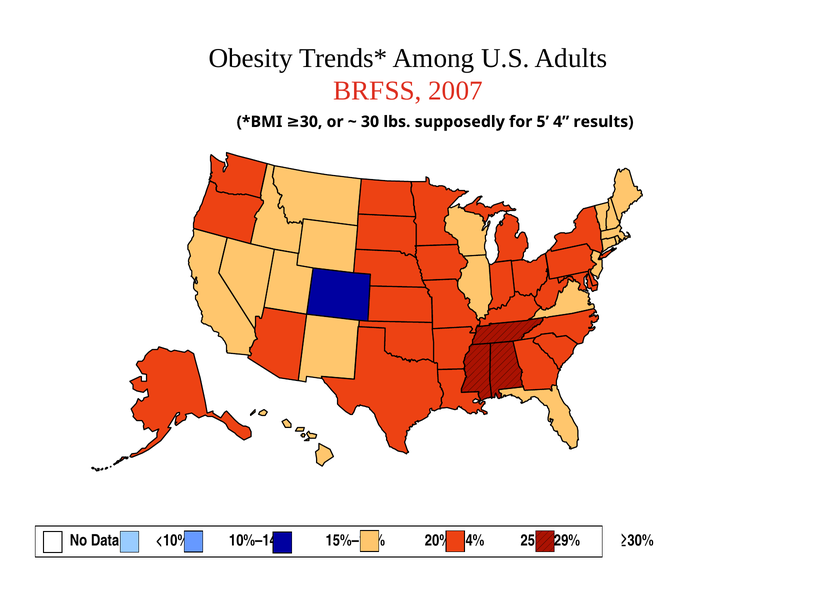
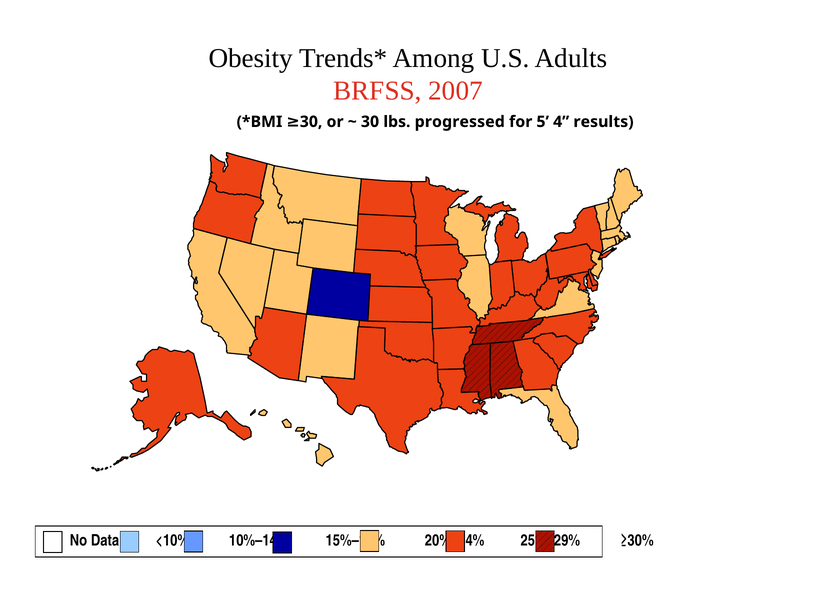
supposedly: supposedly -> progressed
